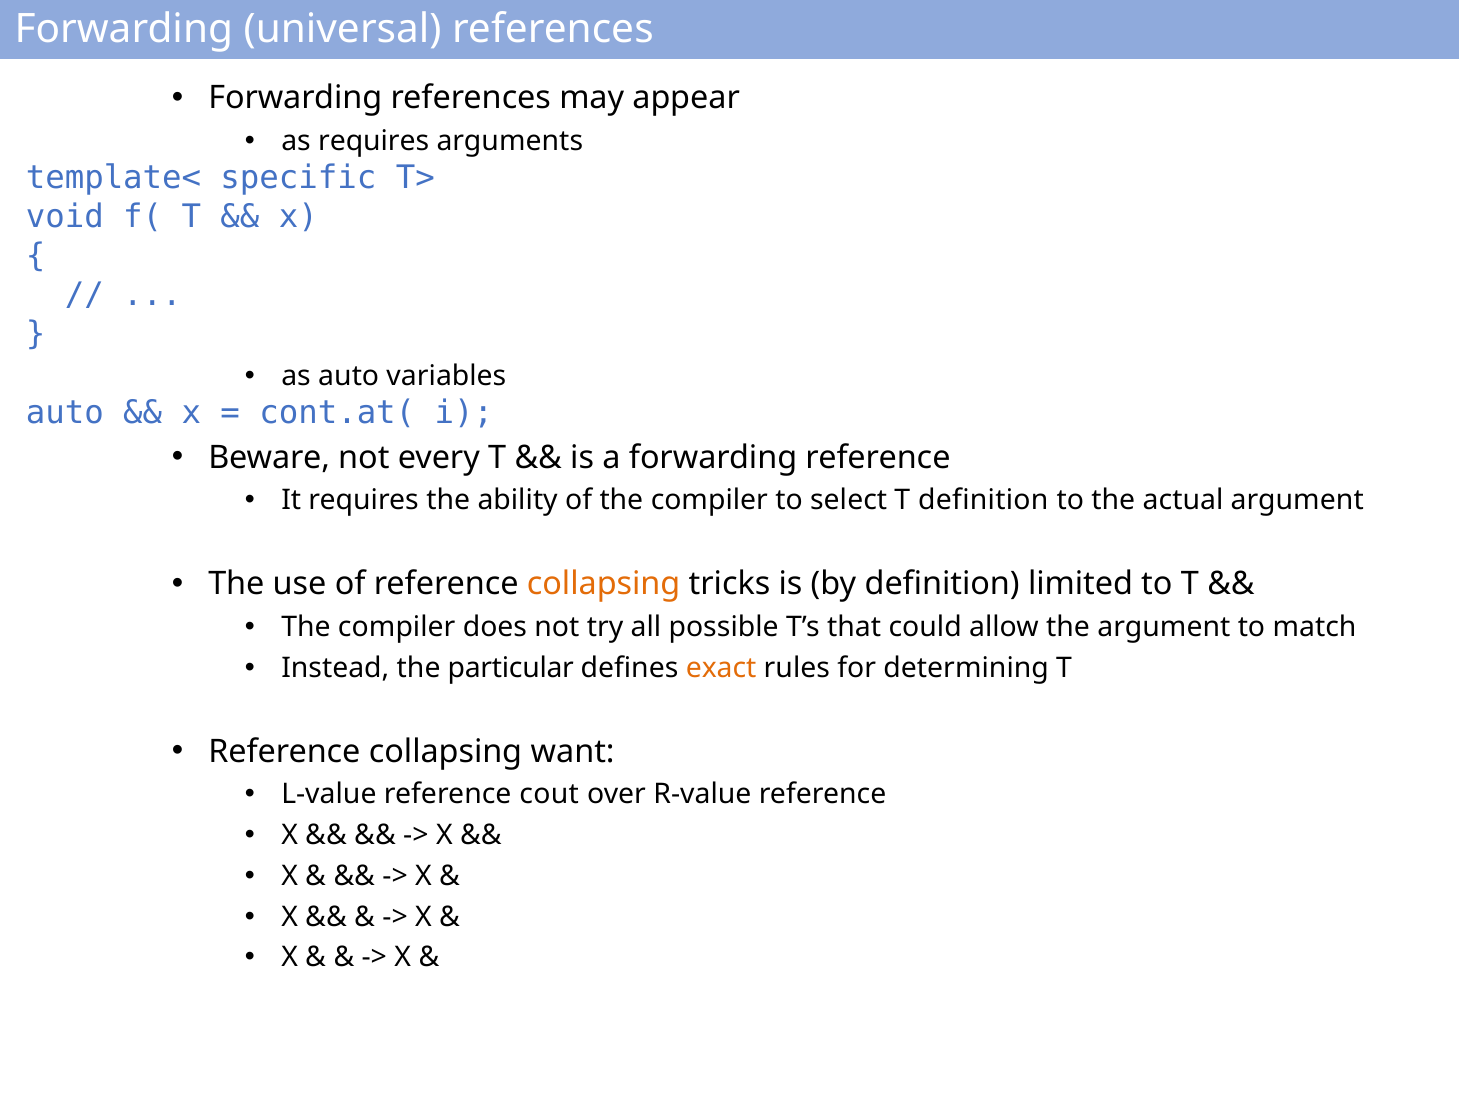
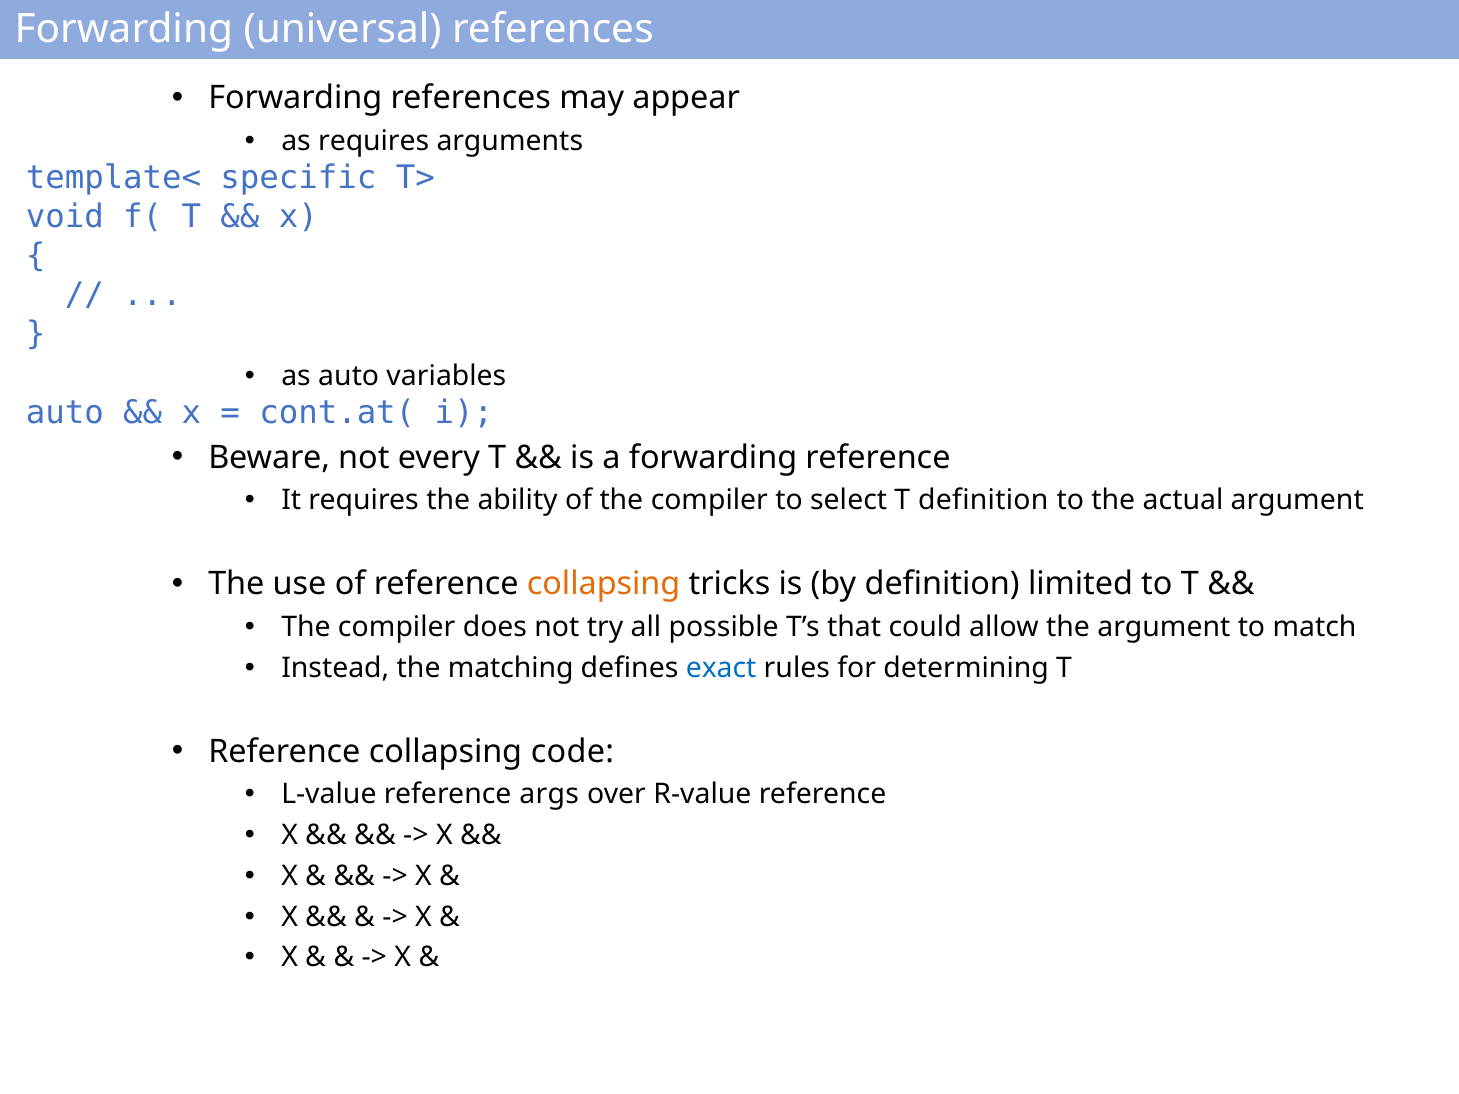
particular: particular -> matching
exact colour: orange -> blue
want: want -> code
cout: cout -> args
